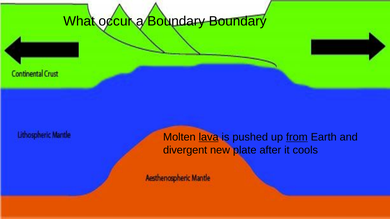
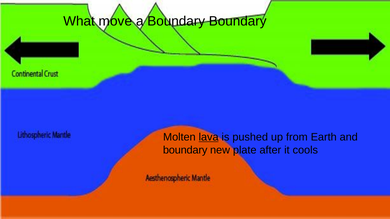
occur: occur -> move
from underline: present -> none
divergent at (185, 150): divergent -> boundary
